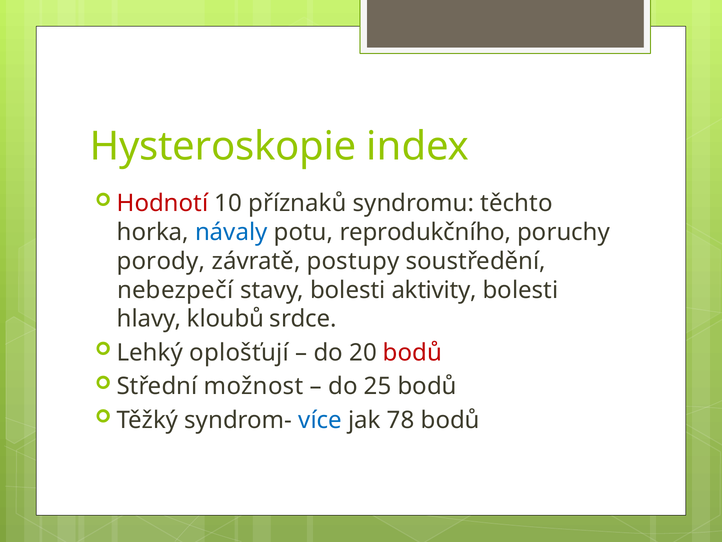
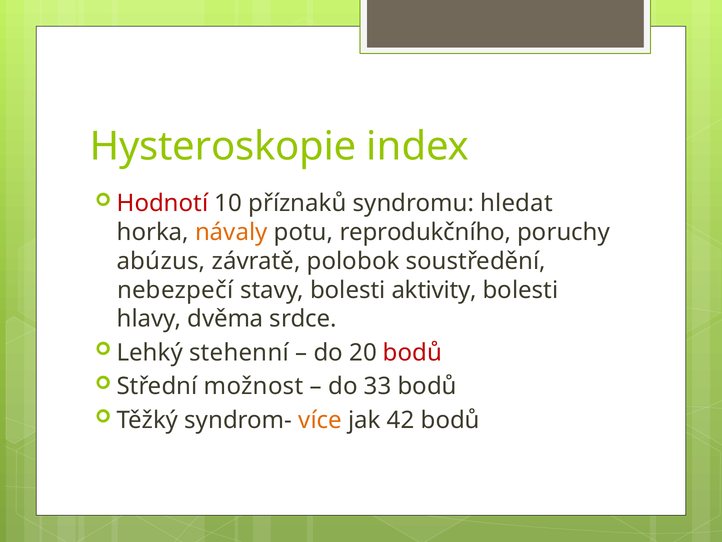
těchto: těchto -> hledat
návaly colour: blue -> orange
porody: porody -> abúzus
postupy: postupy -> polobok
kloubů: kloubů -> dvěma
oplošťují: oplošťují -> stehenní
25: 25 -> 33
více colour: blue -> orange
78: 78 -> 42
